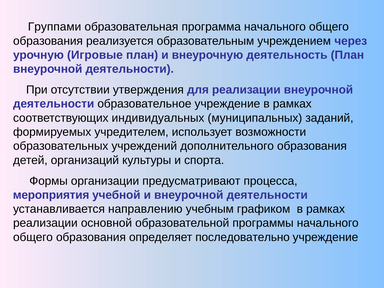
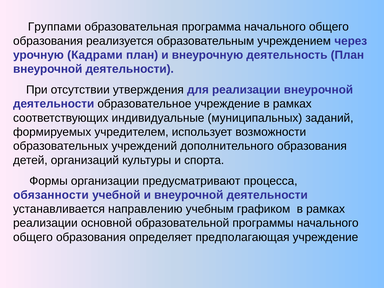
Игровые: Игровые -> Кадрами
индивидуальных: индивидуальных -> индивидуальные
мероприятия: мероприятия -> обязанности
последовательно: последовательно -> предполагающая
